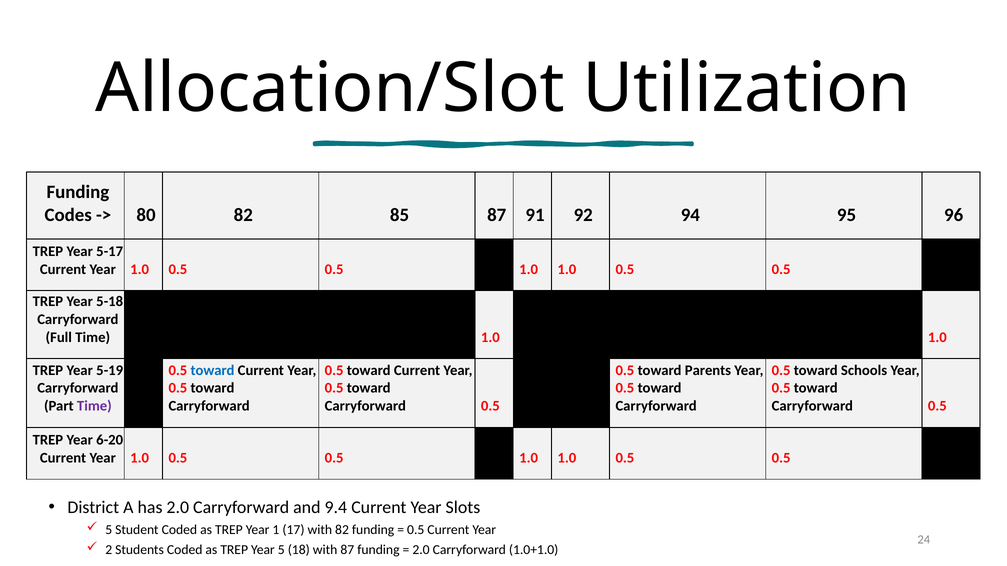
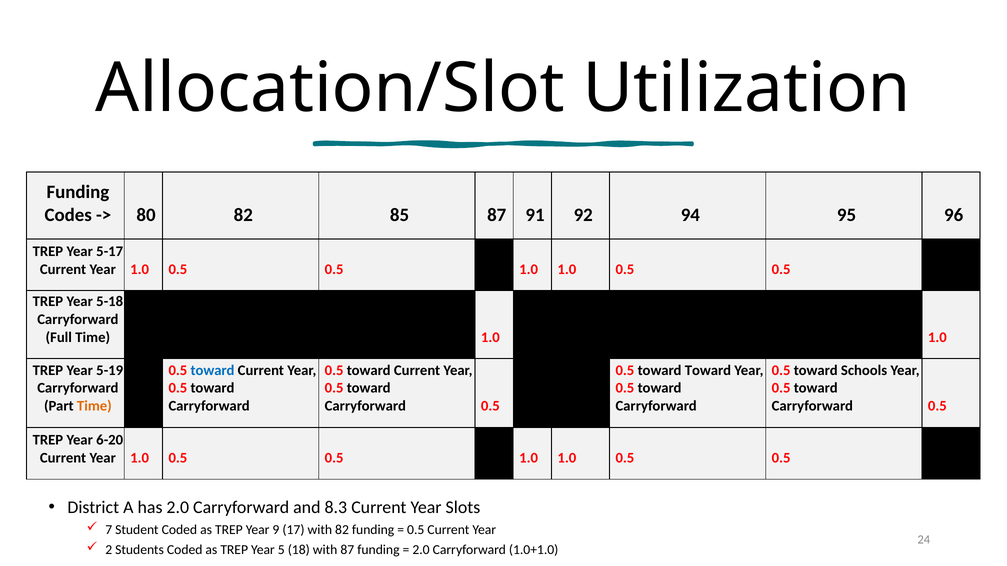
toward Parents: Parents -> Toward
Time at (94, 406) colour: purple -> orange
9.4: 9.4 -> 8.3
5 at (109, 530): 5 -> 7
1: 1 -> 9
